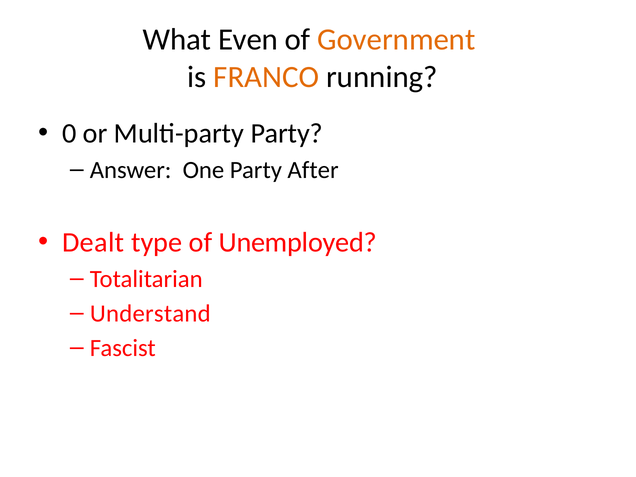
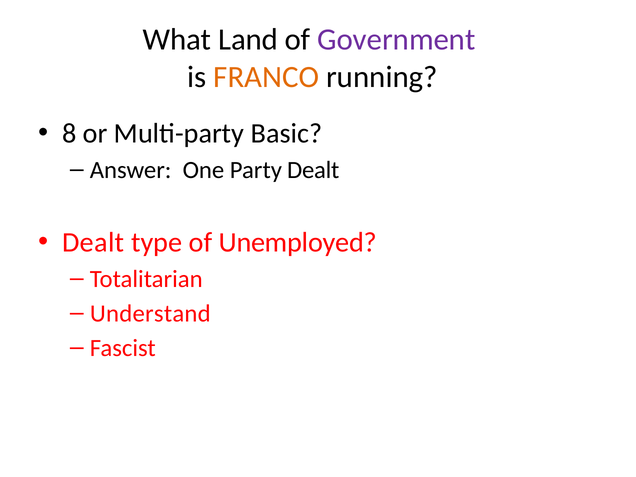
Even: Even -> Land
Government colour: orange -> purple
0: 0 -> 8
Multi-party Party: Party -> Basic
Party After: After -> Dealt
